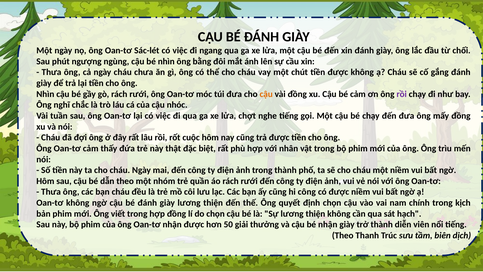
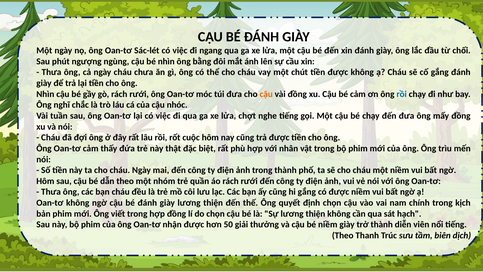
rồi at (402, 94) colour: purple -> blue
hi công: công -> gắng
bé nhận: nhận -> niềm
